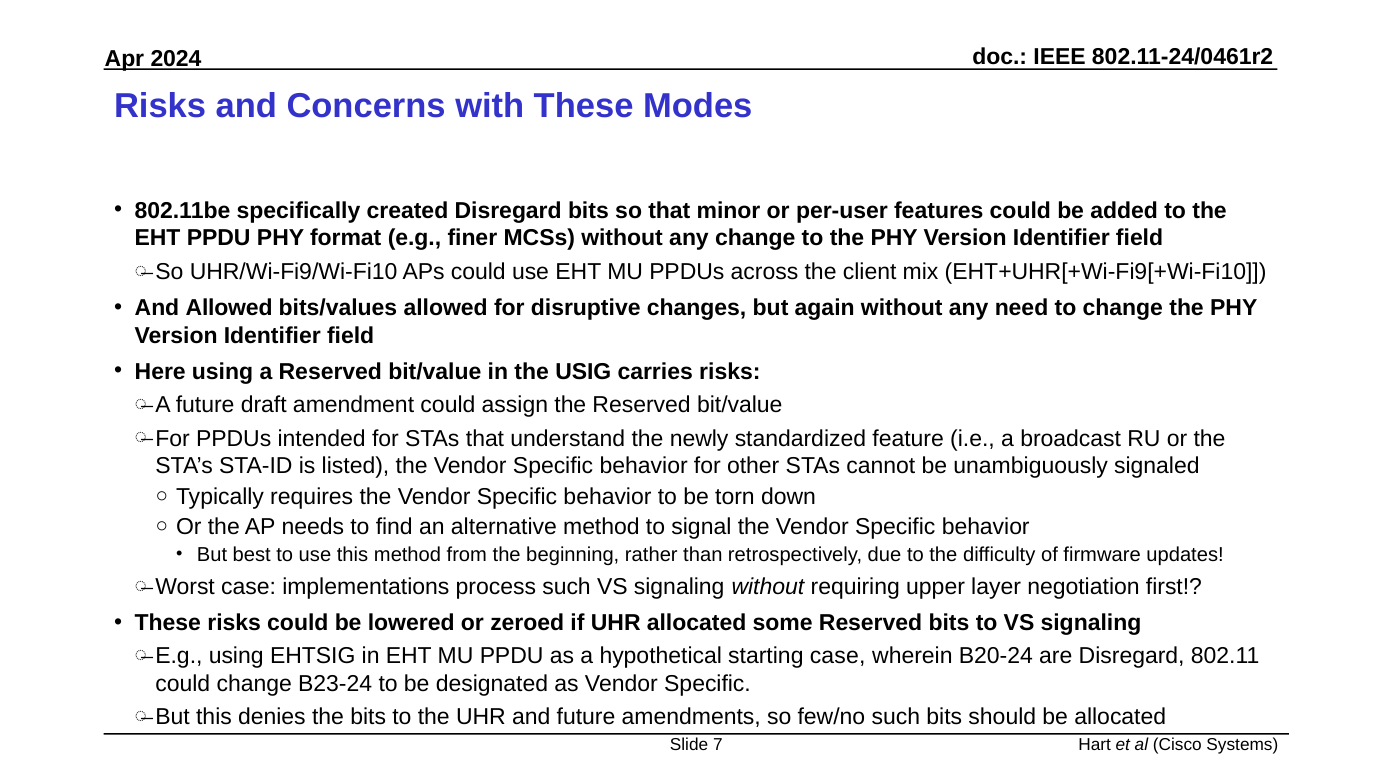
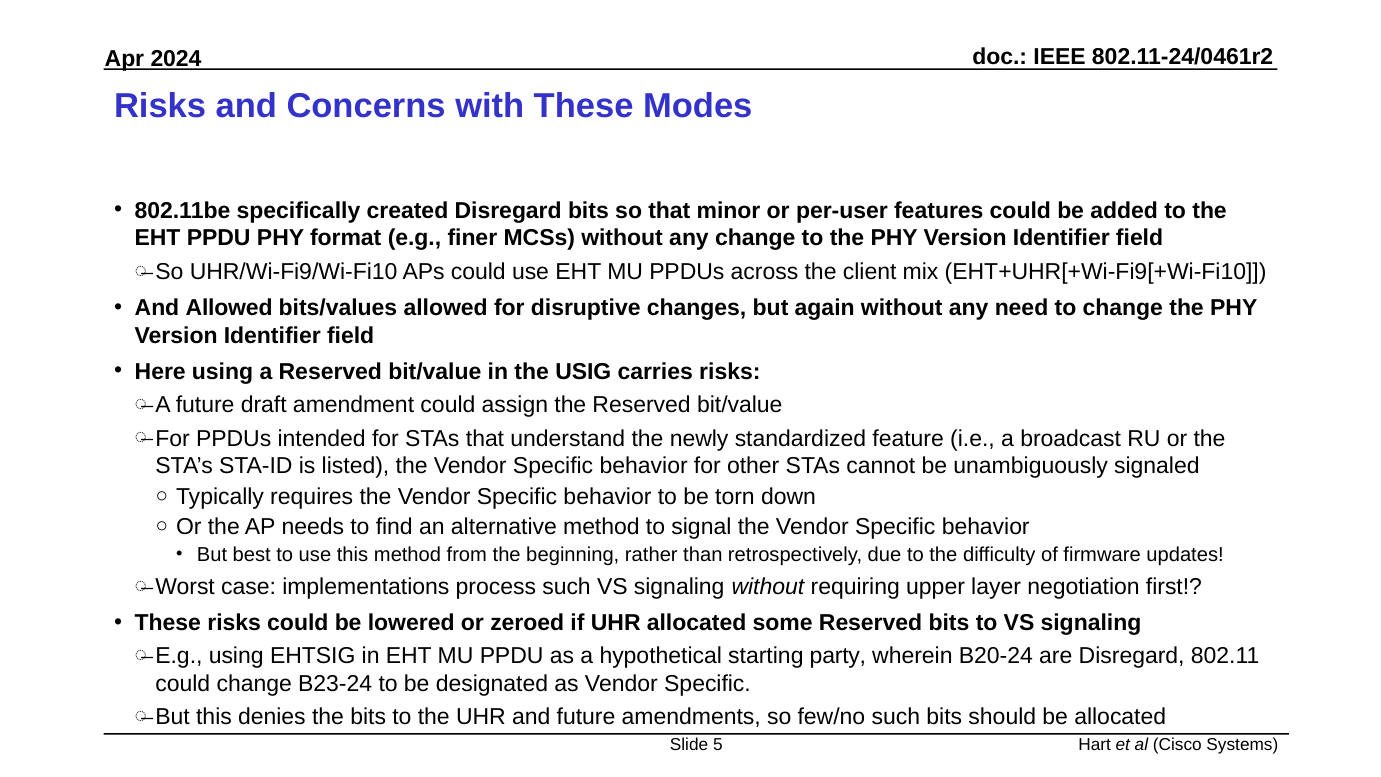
starting case: case -> party
7: 7 -> 5
